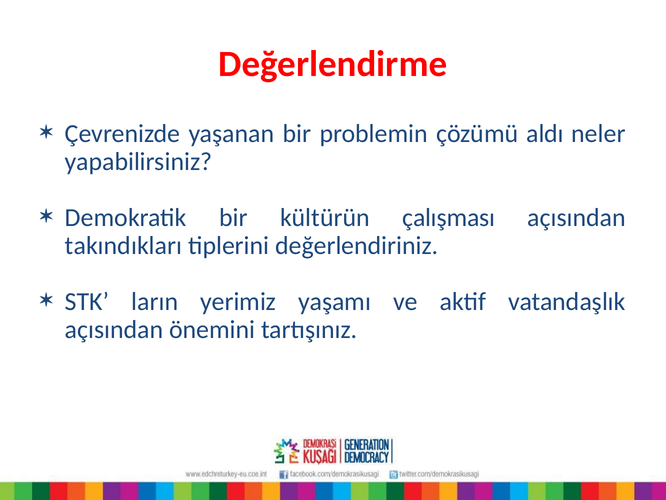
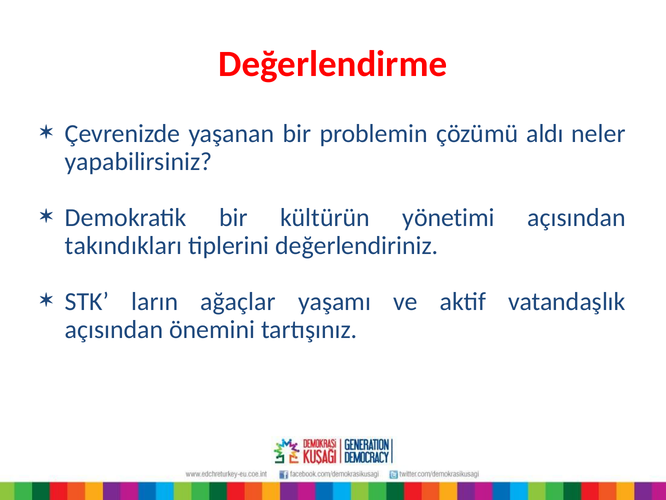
çalışması: çalışması -> yönetimi
yerimiz: yerimiz -> ağaçlar
